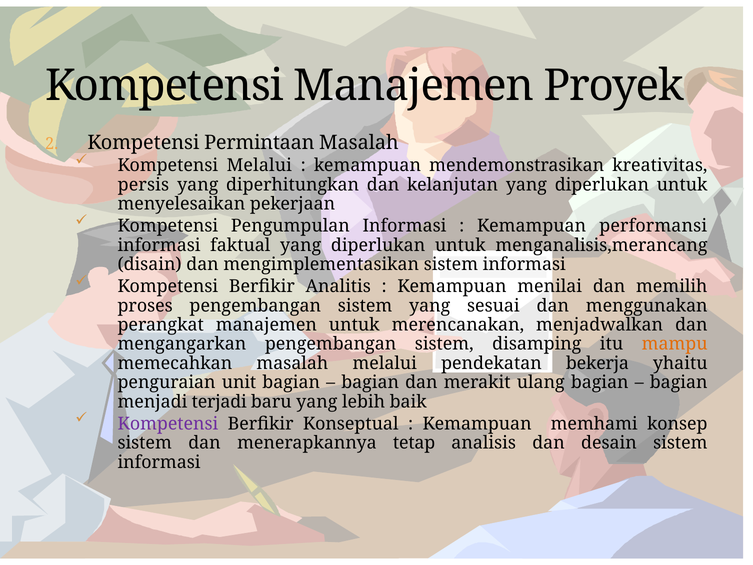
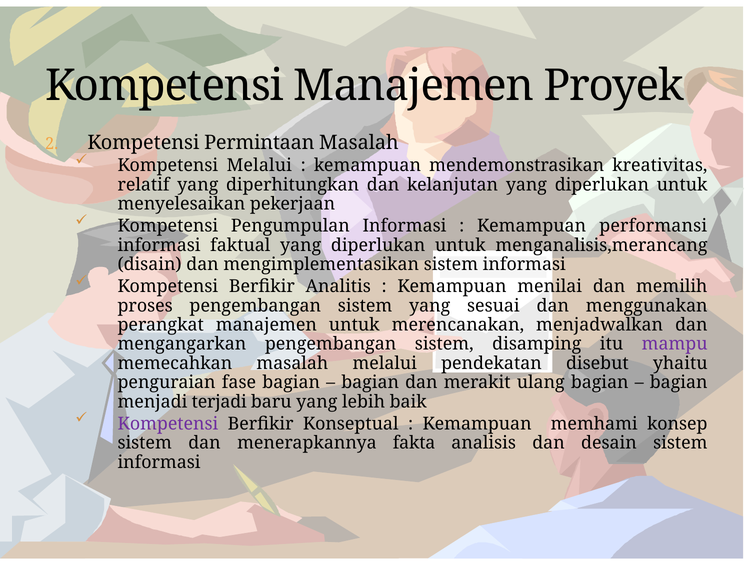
persis: persis -> relatif
mampu colour: orange -> purple
bekerja: bekerja -> disebut
unit: unit -> fase
tetap: tetap -> fakta
